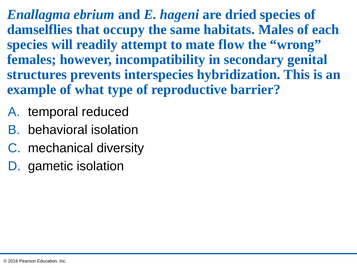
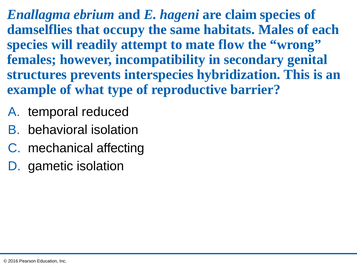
dried: dried -> claim
diversity: diversity -> affecting
